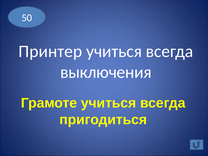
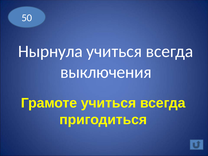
Принтер: Принтер -> Нырнула
